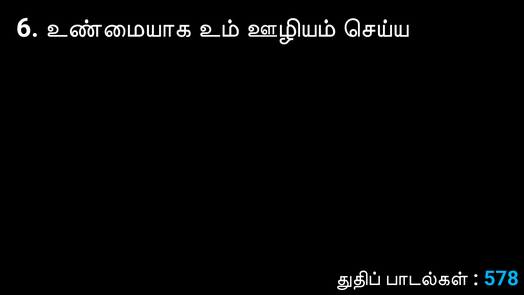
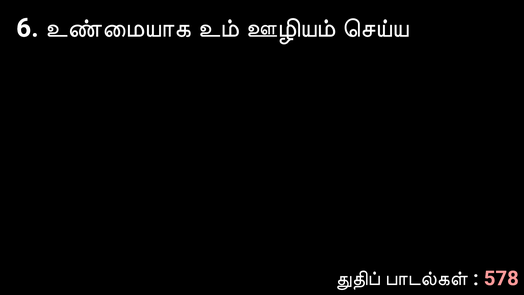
578 colour: light blue -> pink
